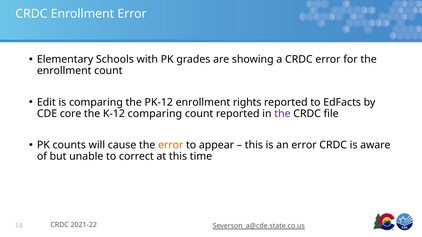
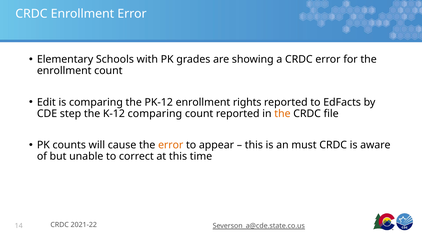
core: core -> step
the at (282, 114) colour: purple -> orange
an error: error -> must
